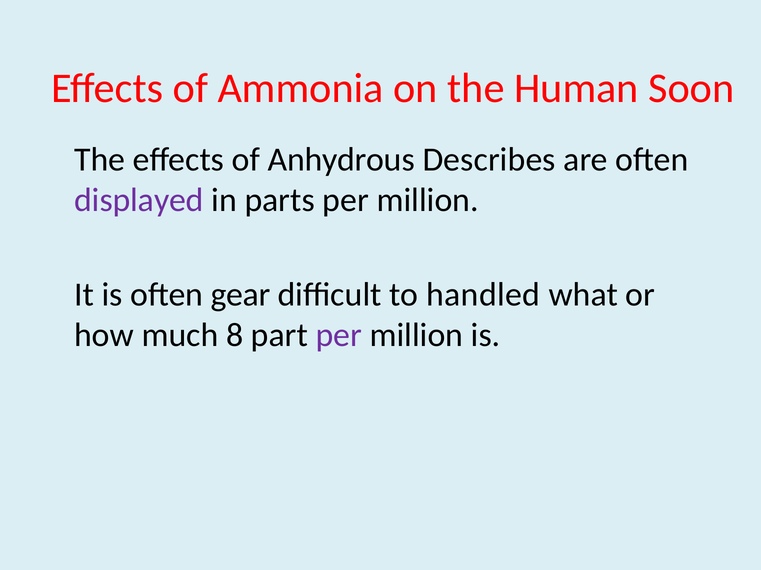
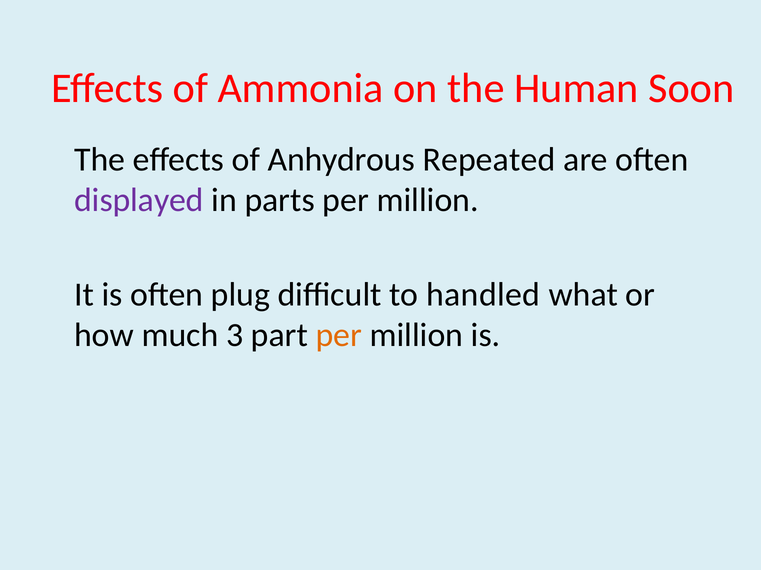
Describes: Describes -> Repeated
gear: gear -> plug
8: 8 -> 3
per at (339, 336) colour: purple -> orange
